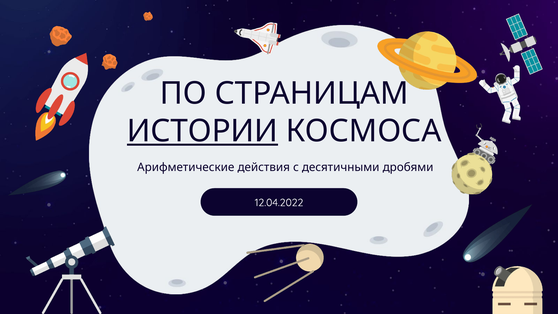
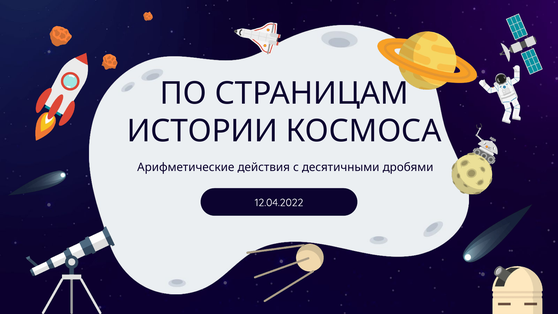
ИСТОРИИ underline: present -> none
